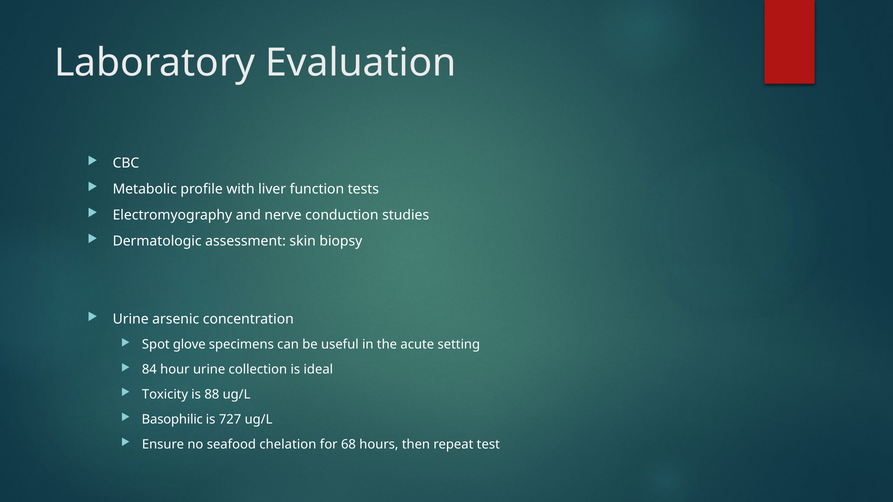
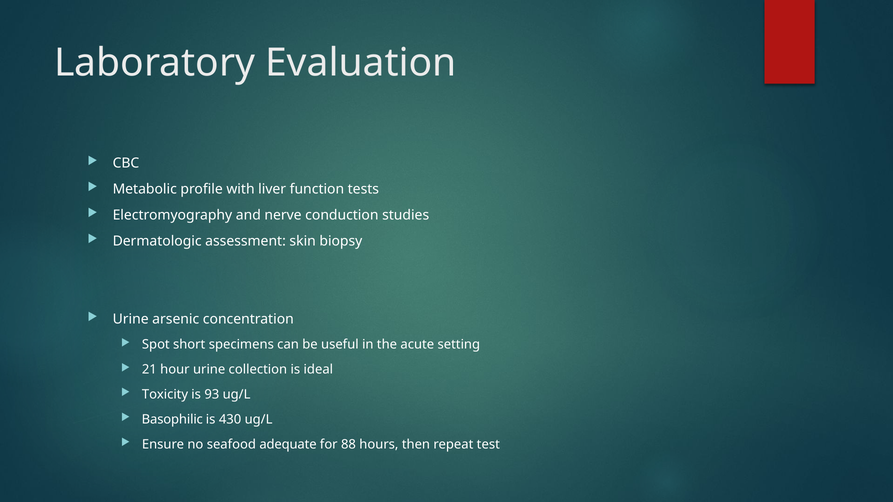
glove: glove -> short
84: 84 -> 21
88: 88 -> 93
727: 727 -> 430
chelation: chelation -> adequate
68: 68 -> 88
